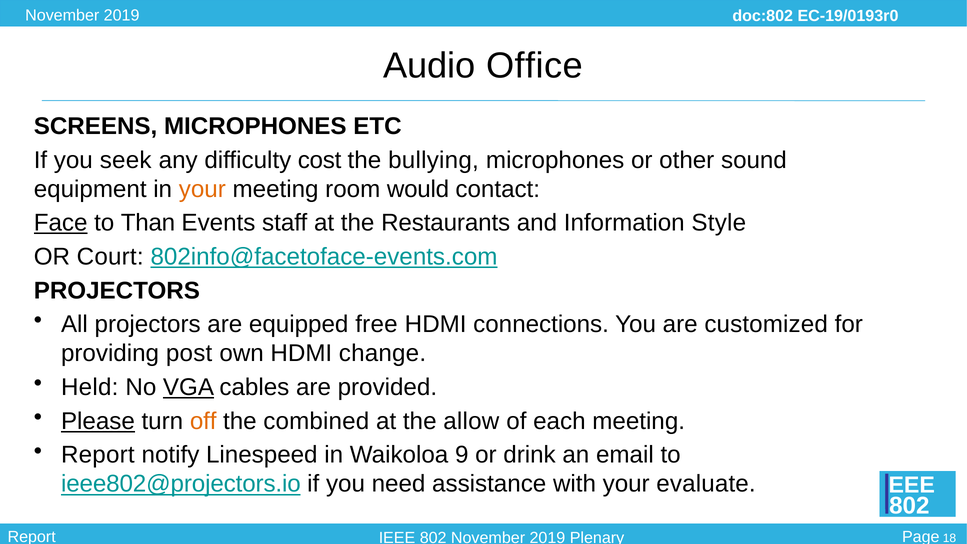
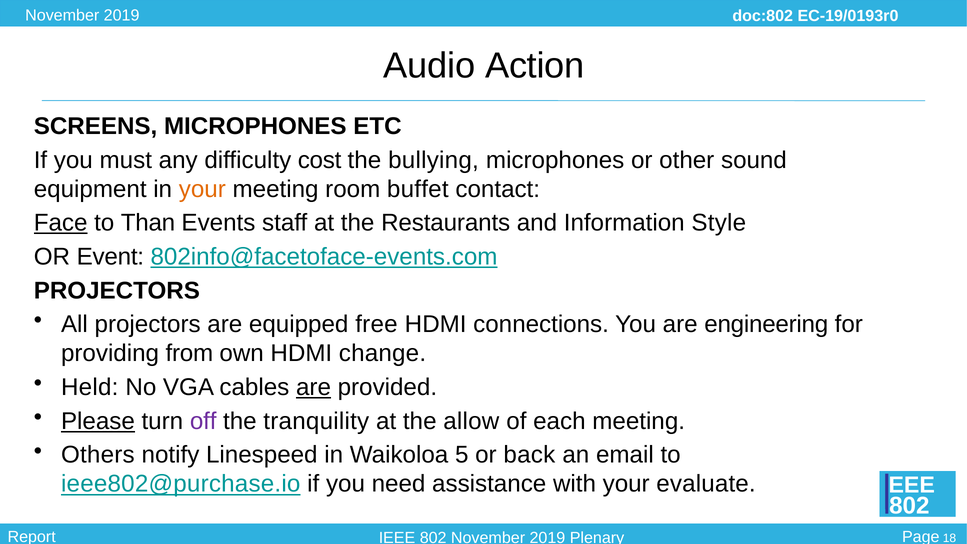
Office: Office -> Action
seek: seek -> must
would: would -> buffet
Court: Court -> Event
customized: customized -> engineering
post: post -> from
VGA underline: present -> none
are at (314, 387) underline: none -> present
off colour: orange -> purple
combined: combined -> tranquility
Report at (98, 455): Report -> Others
9: 9 -> 5
drink: drink -> back
ieee802@projectors.io: ieee802@projectors.io -> ieee802@purchase.io
